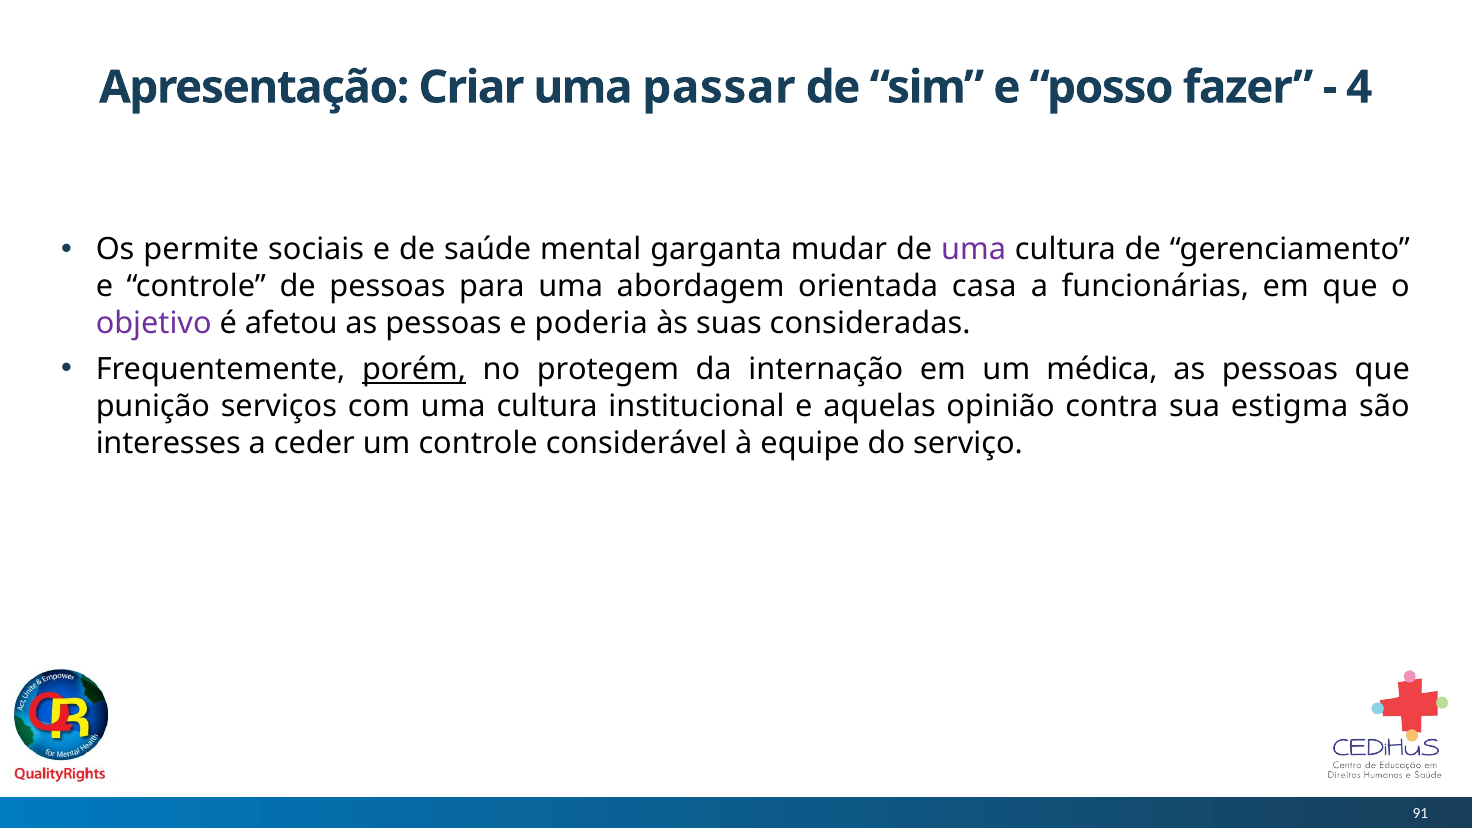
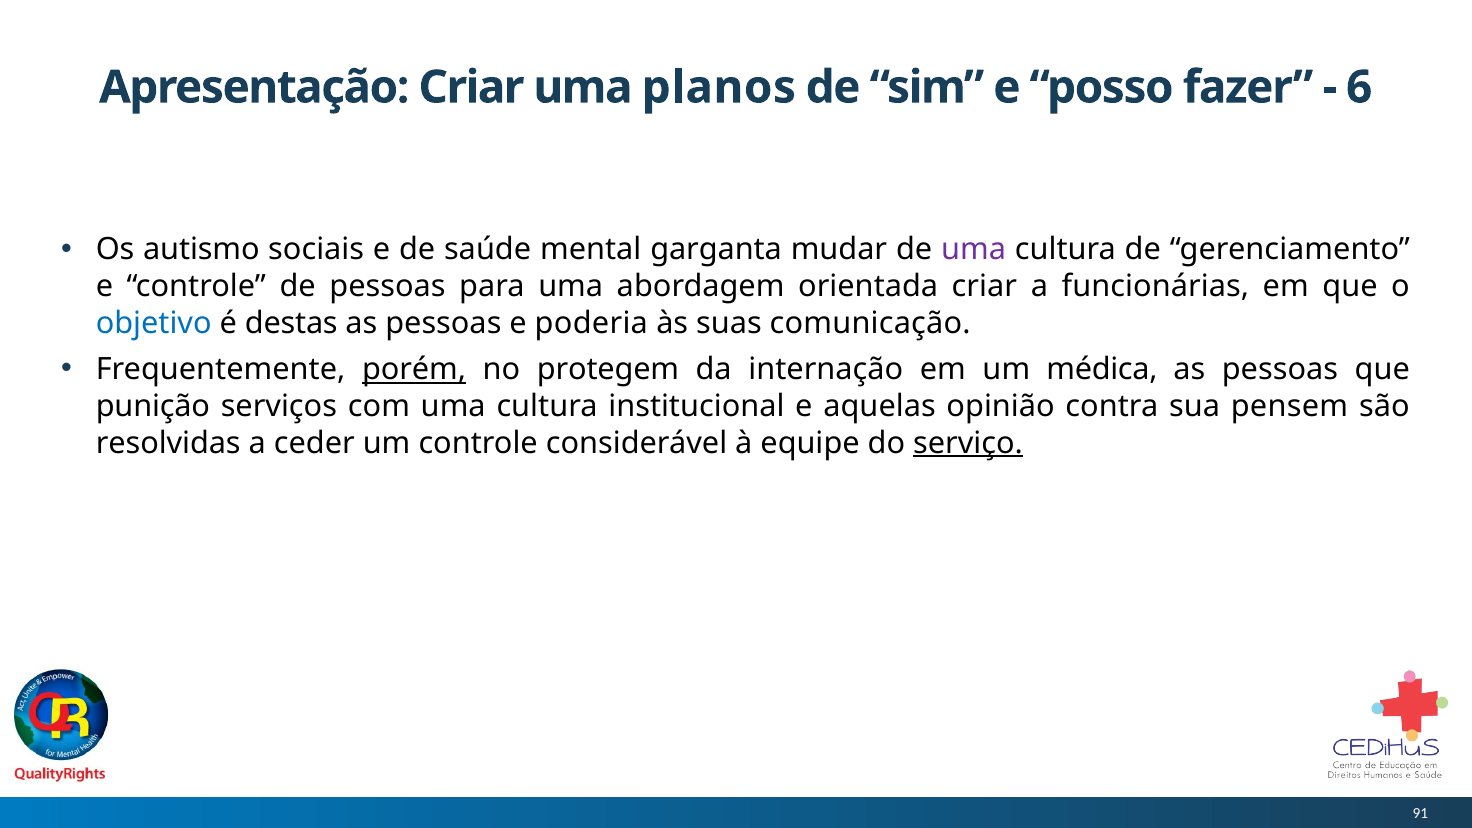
passar: passar -> planos
4: 4 -> 6
permite: permite -> autismo
orientada casa: casa -> criar
objetivo colour: purple -> blue
afetou: afetou -> destas
consideradas: consideradas -> comunicação
estigma: estigma -> pensem
interesses: interesses -> resolvidas
serviço underline: none -> present
